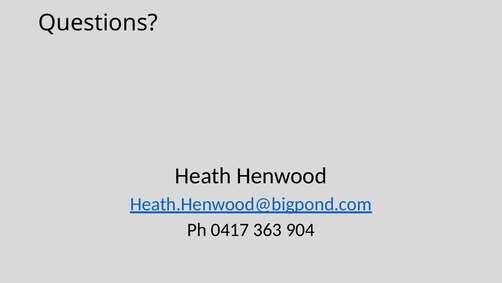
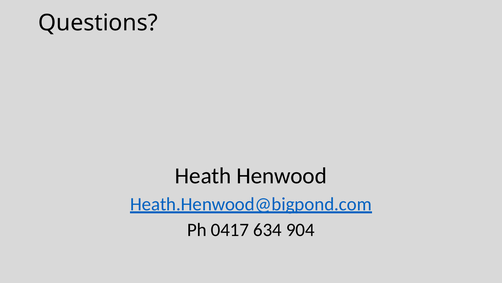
363: 363 -> 634
